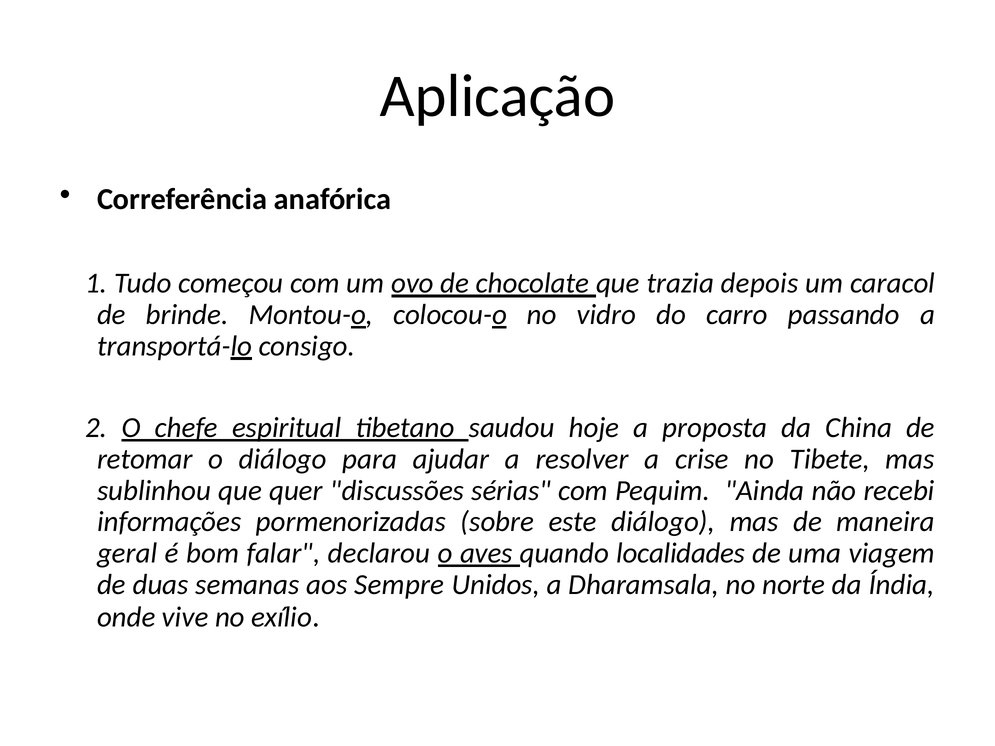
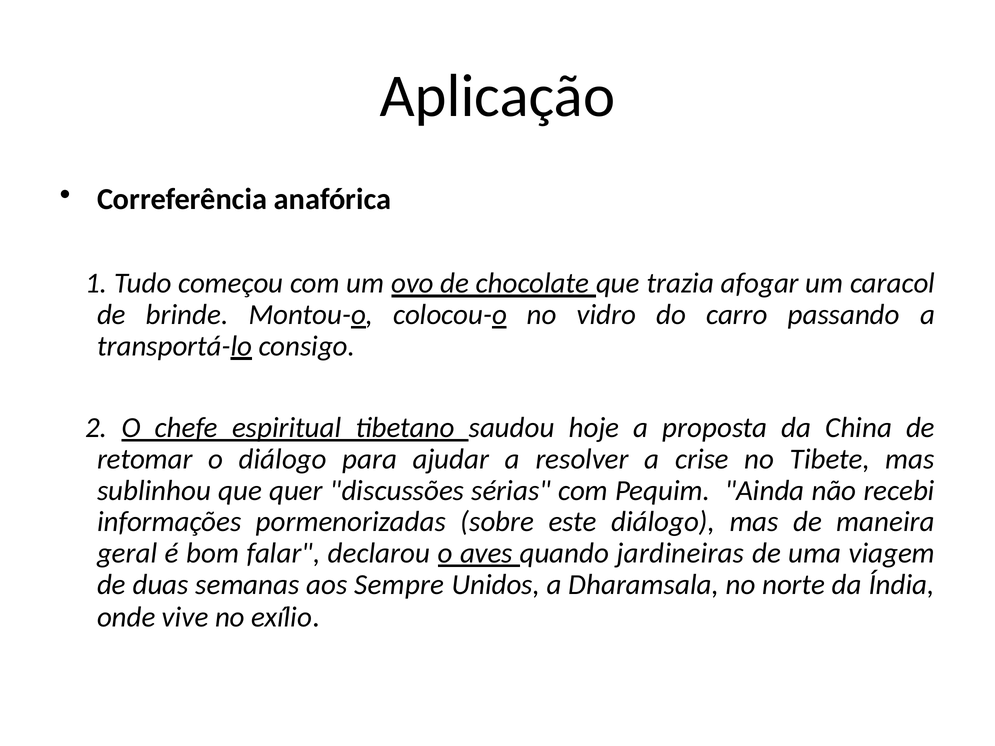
depois: depois -> afogar
localidades: localidades -> jardineiras
